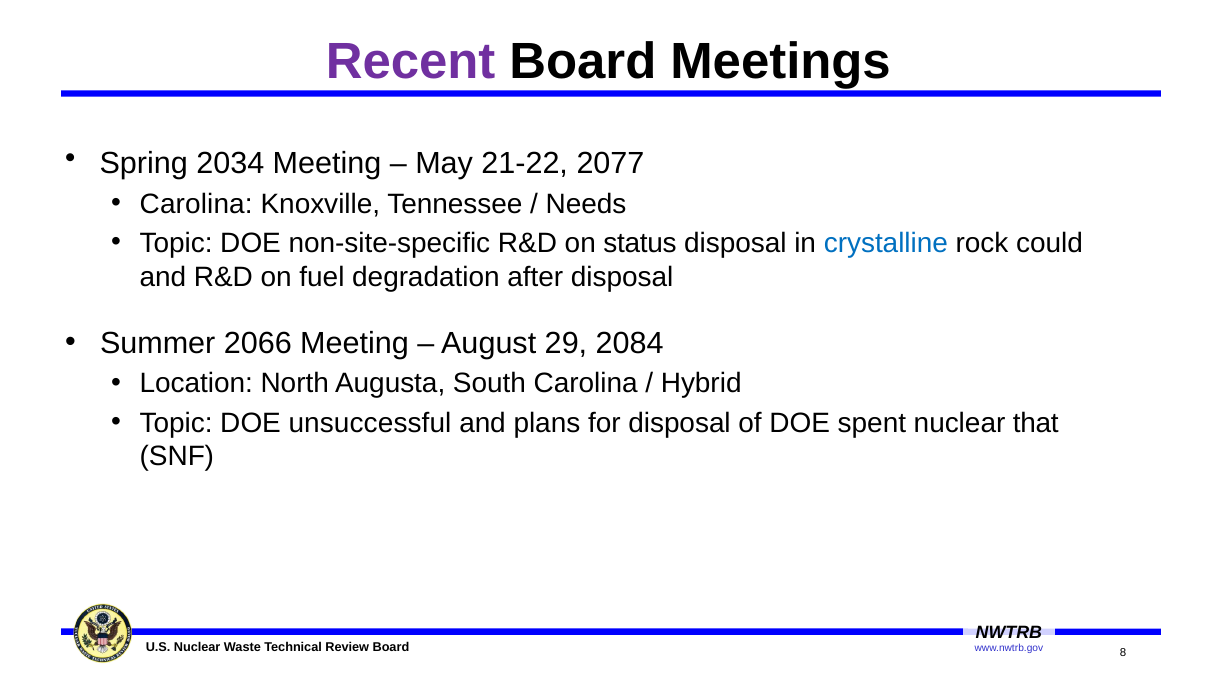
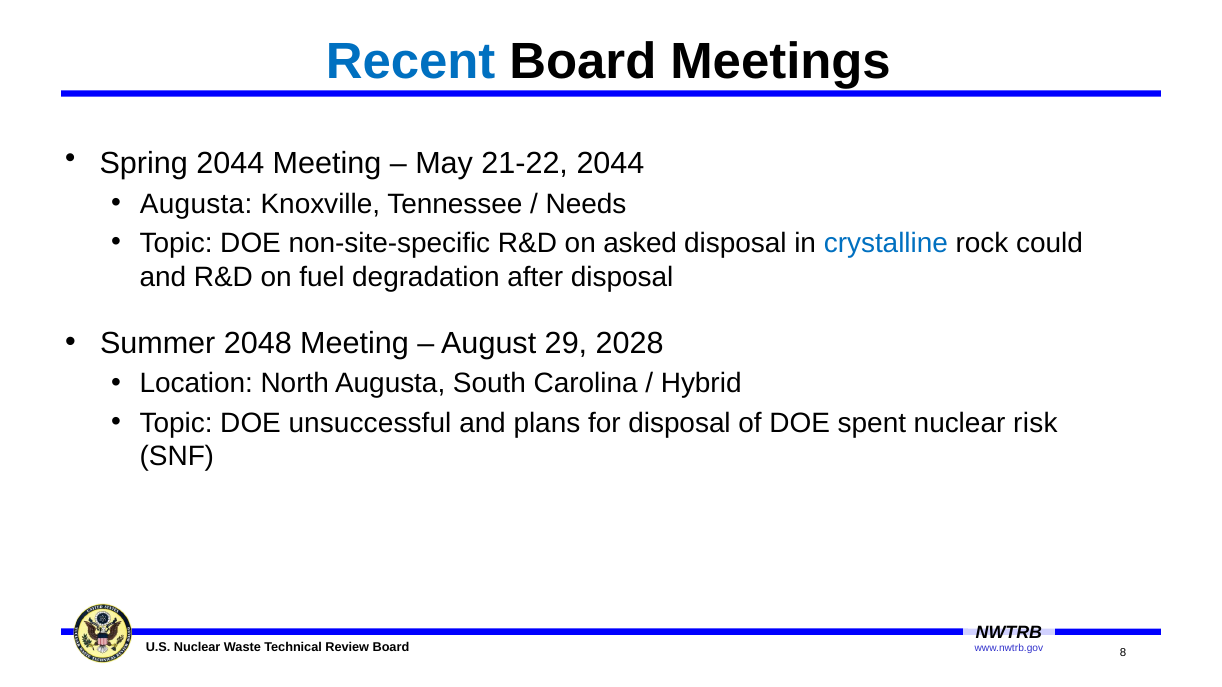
Recent colour: purple -> blue
Spring 2034: 2034 -> 2044
21-22 2077: 2077 -> 2044
Carolina at (196, 204): Carolina -> Augusta
status: status -> asked
2066: 2066 -> 2048
2084: 2084 -> 2028
that: that -> risk
